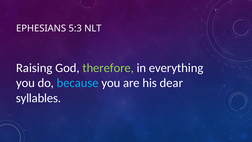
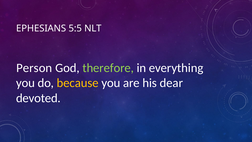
5:3: 5:3 -> 5:5
Raising: Raising -> Person
because colour: light blue -> yellow
syllables: syllables -> devoted
